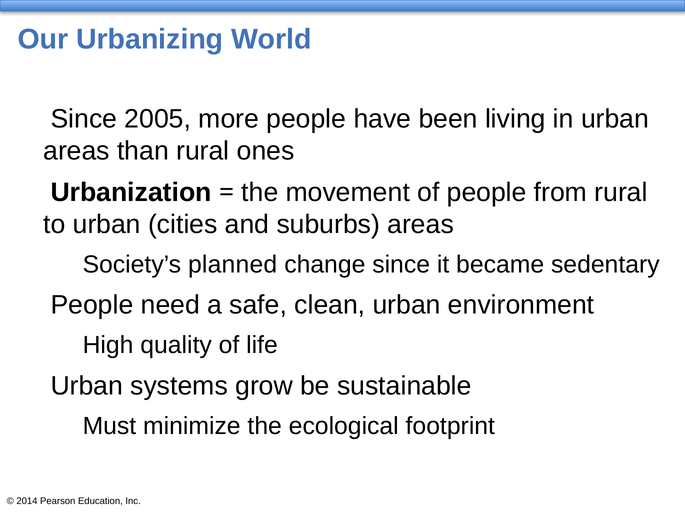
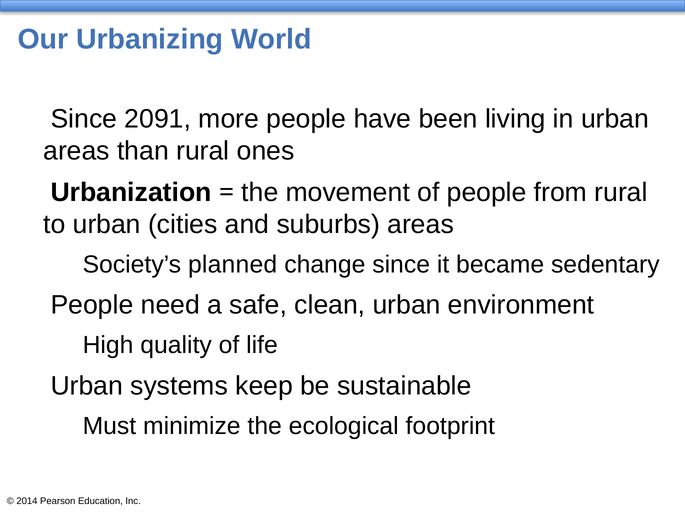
2005: 2005 -> 2091
grow: grow -> keep
